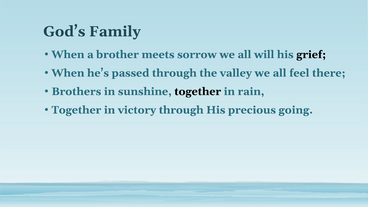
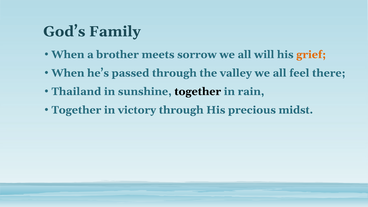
grief colour: black -> orange
Brothers: Brothers -> Thailand
going: going -> midst
